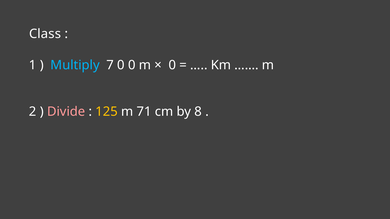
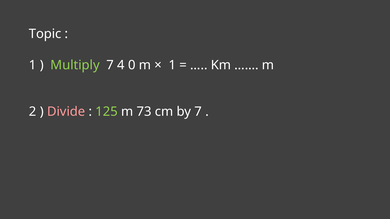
Class: Class -> Topic
Multiply colour: light blue -> light green
7 0: 0 -> 4
0 at (172, 65): 0 -> 1
125 colour: yellow -> light green
71: 71 -> 73
by 8: 8 -> 7
